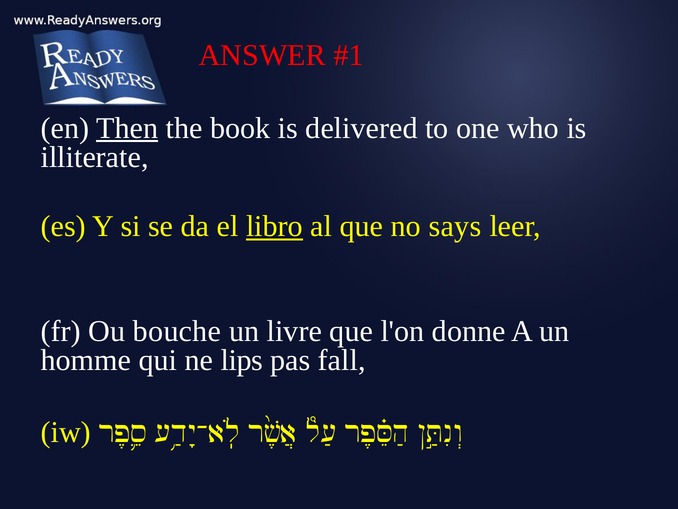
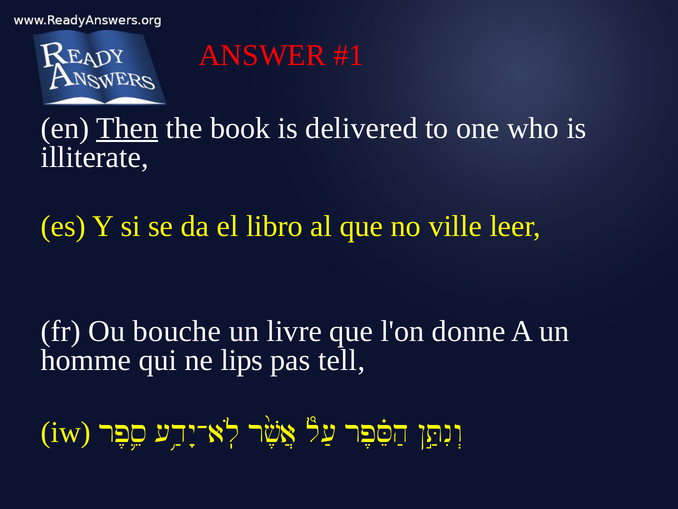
libro underline: present -> none
says: says -> ville
fall: fall -> tell
